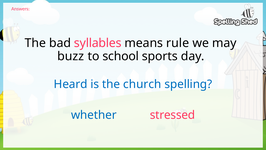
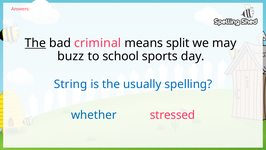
The at (35, 43) underline: none -> present
syllables: syllables -> criminal
rule: rule -> split
Heard: Heard -> String
church: church -> usually
